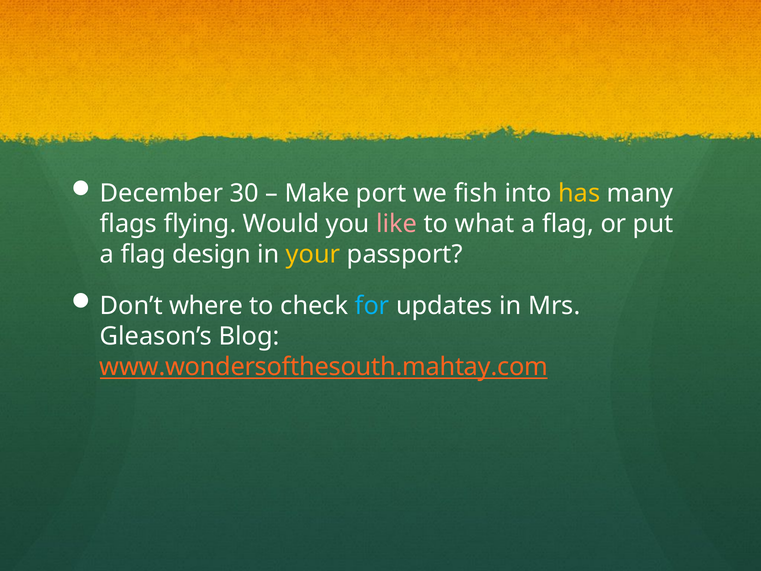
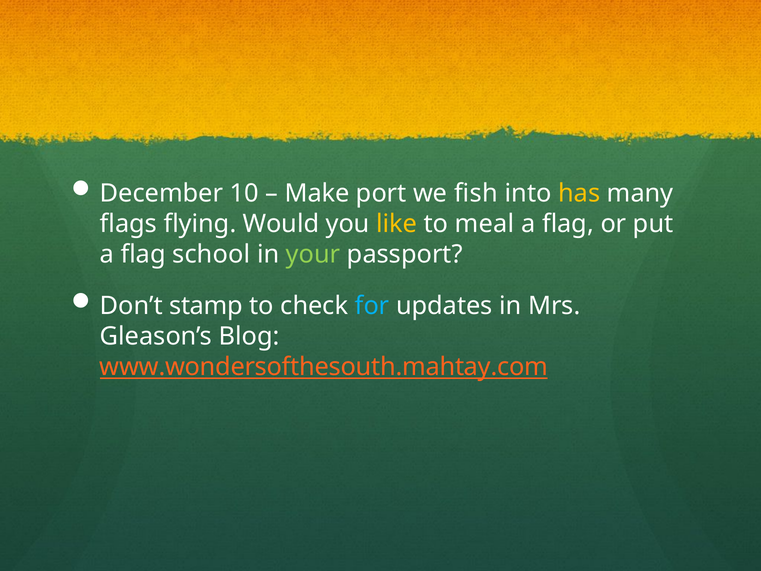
30: 30 -> 10
like colour: pink -> yellow
what: what -> meal
design: design -> school
your colour: yellow -> light green
where: where -> stamp
